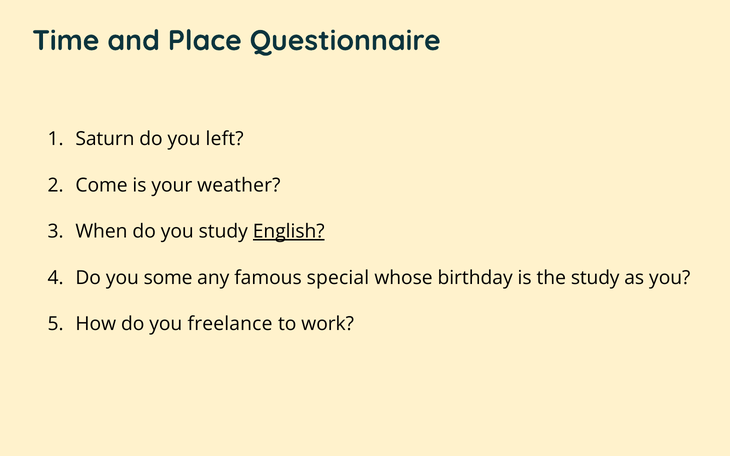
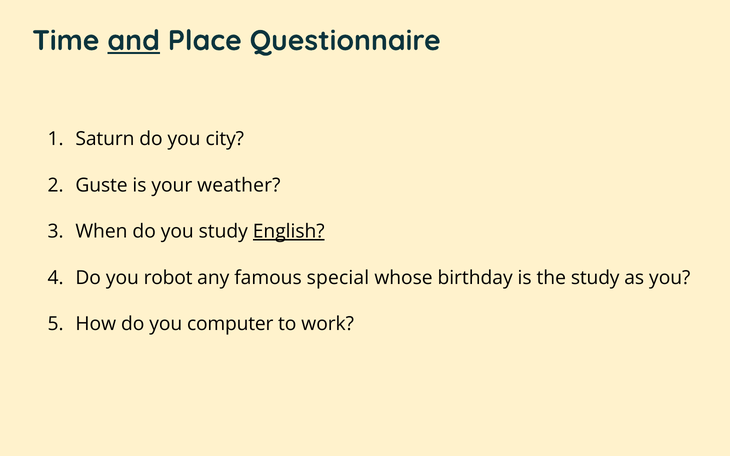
and underline: none -> present
left: left -> city
Come: Come -> Guste
some: some -> robot
freelance: freelance -> computer
